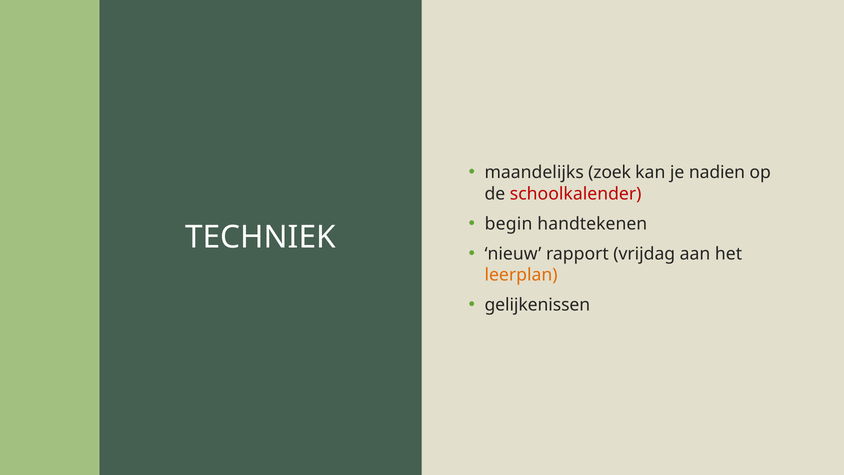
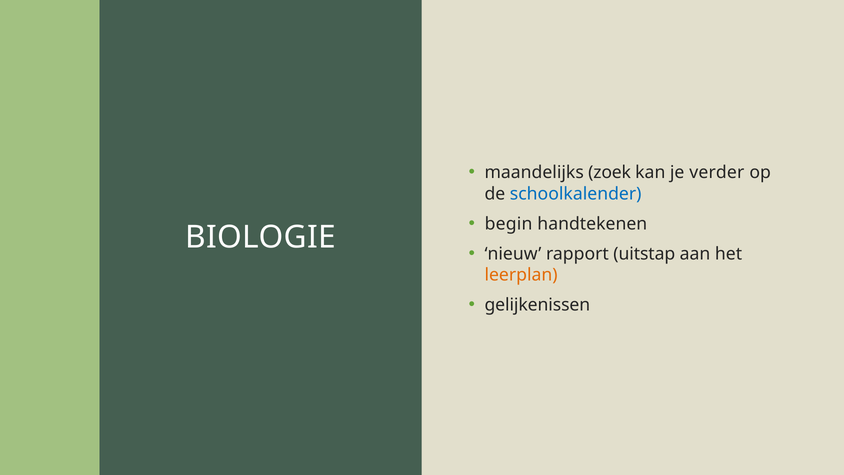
nadien: nadien -> verder
schoolkalender colour: red -> blue
TECHNIEK: TECHNIEK -> BIOLOGIE
vrijdag: vrijdag -> uitstap
